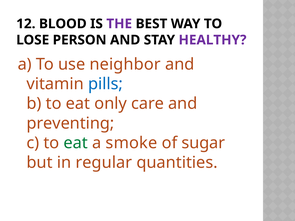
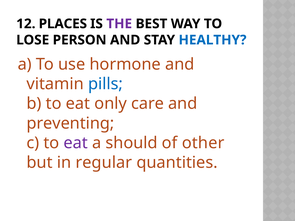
BLOOD: BLOOD -> PLACES
HEALTHY colour: purple -> blue
neighbor: neighbor -> hormone
eat at (76, 143) colour: green -> purple
smoke: smoke -> should
sugar: sugar -> other
